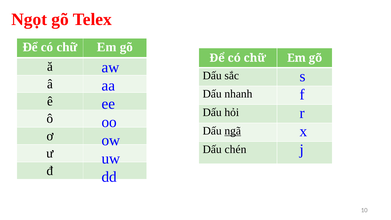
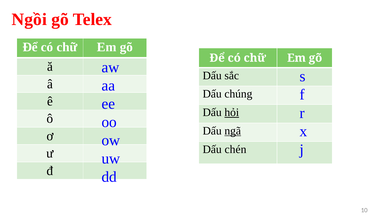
Ngọt: Ngọt -> Ngồi
nhanh: nhanh -> chúng
hỏi underline: none -> present
